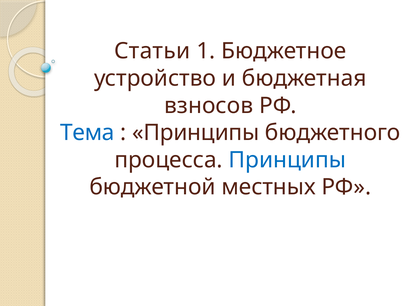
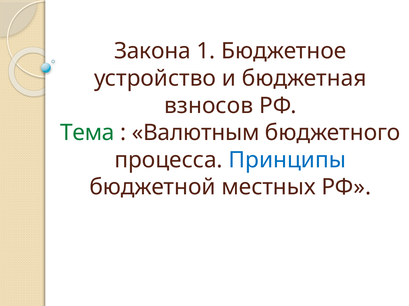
Статьи: Статьи -> Закона
Тема colour: blue -> green
Принципы at (196, 133): Принципы -> Валютным
